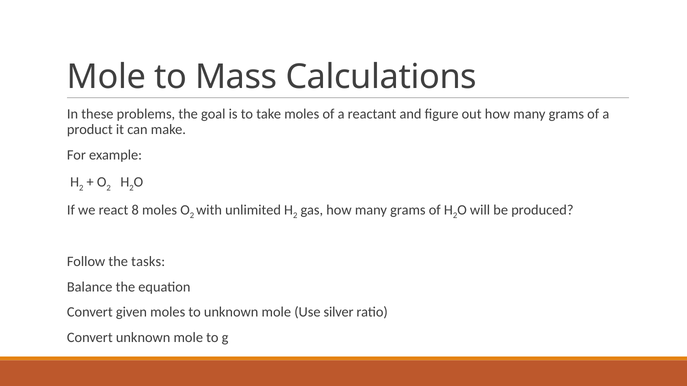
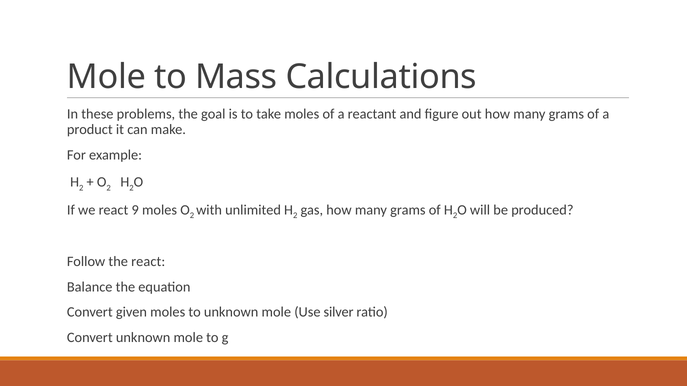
8: 8 -> 9
the tasks: tasks -> react
